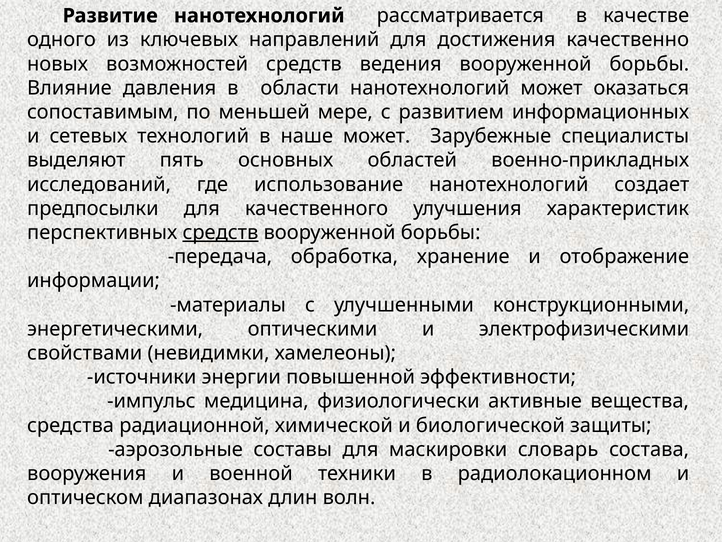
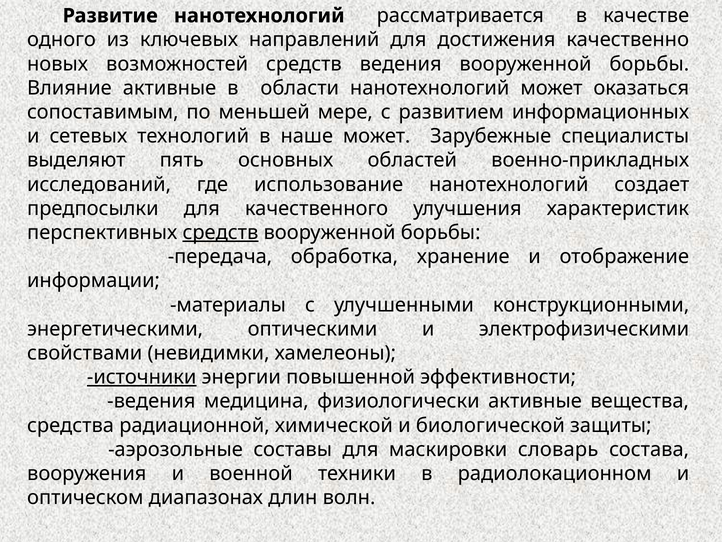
Влияние давления: давления -> активные
источники underline: none -> present
импульс at (151, 401): импульс -> ведения
